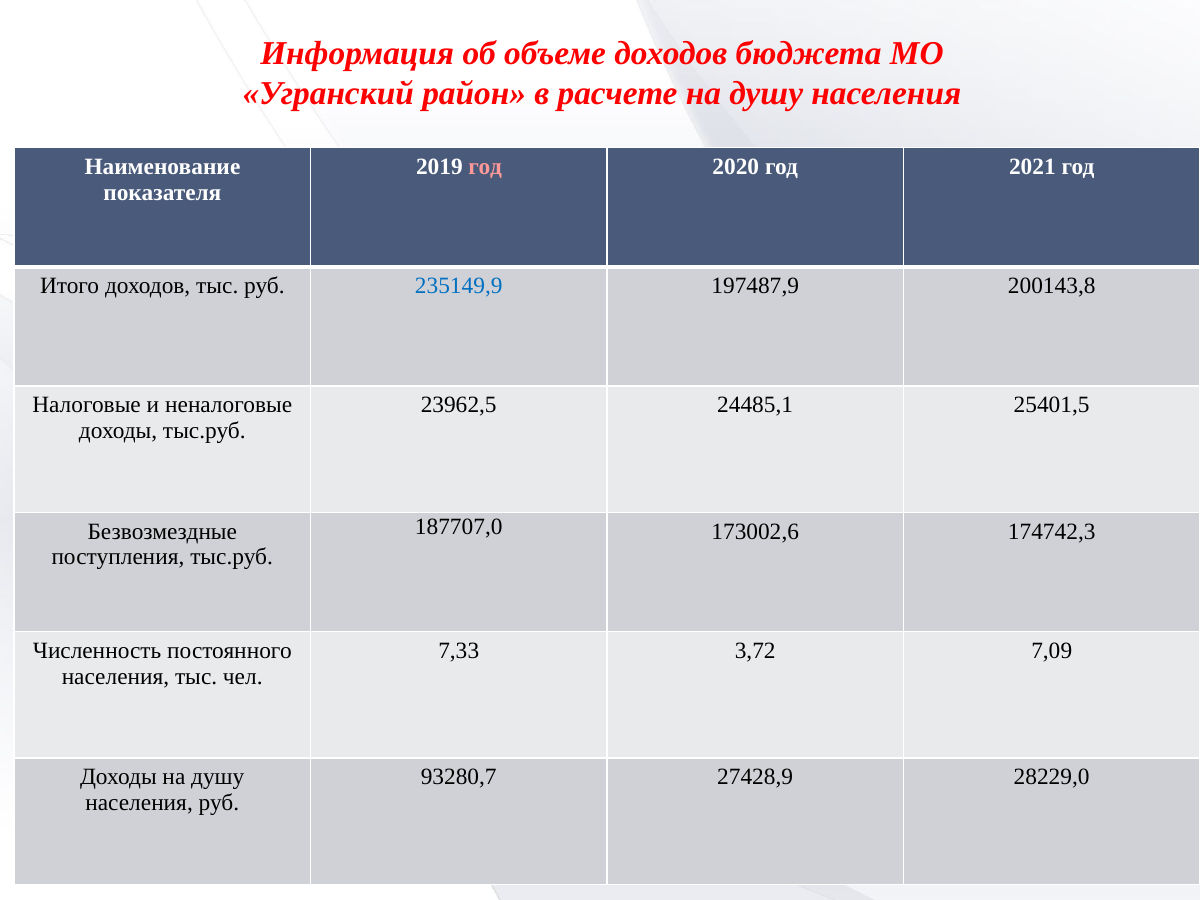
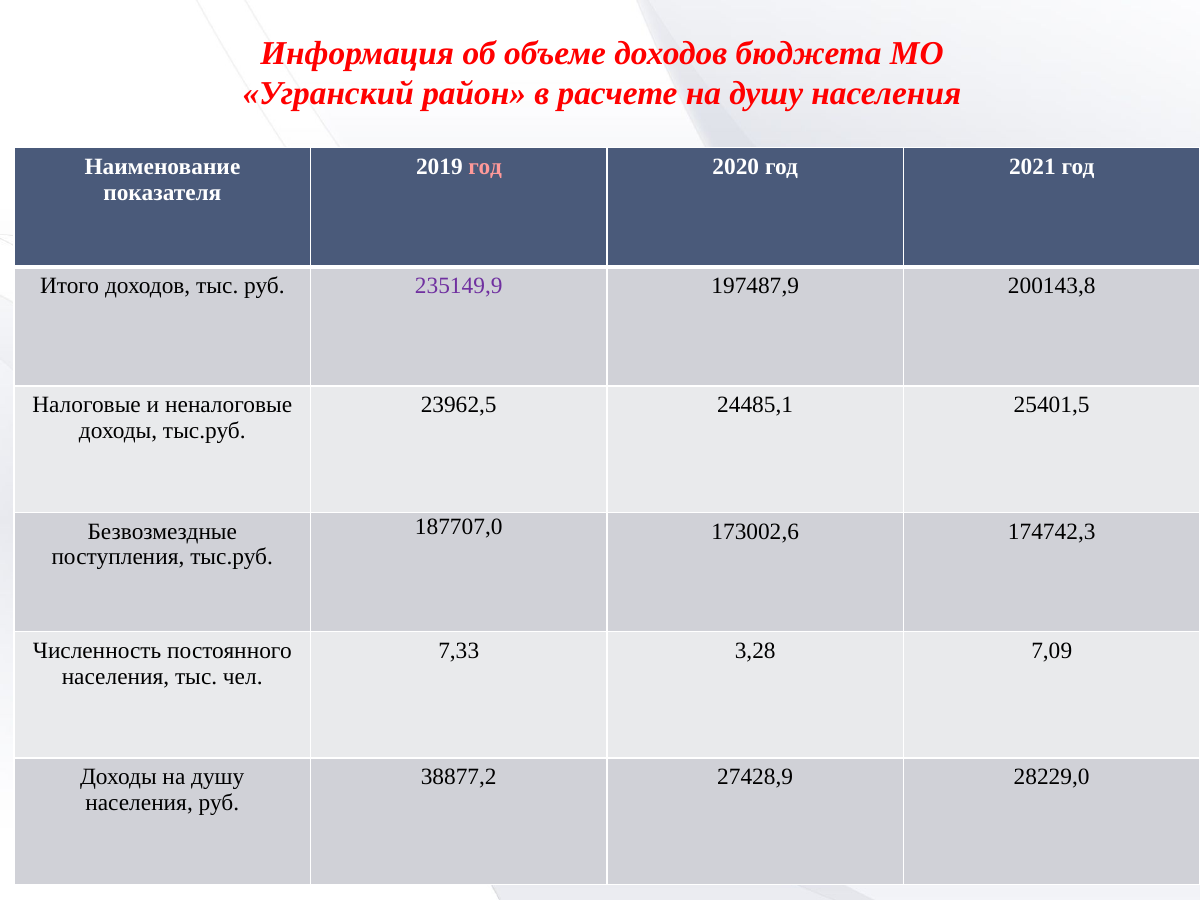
235149,9 colour: blue -> purple
3,72: 3,72 -> 3,28
93280,7: 93280,7 -> 38877,2
